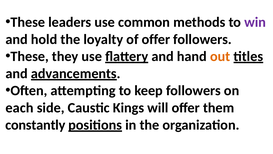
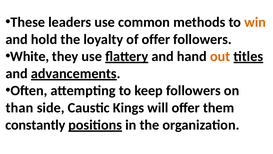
win colour: purple -> orange
These at (30, 56): These -> White
each: each -> than
